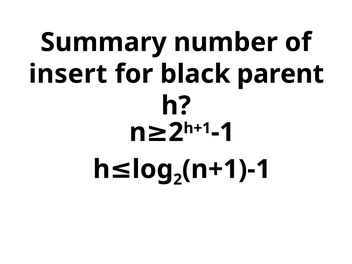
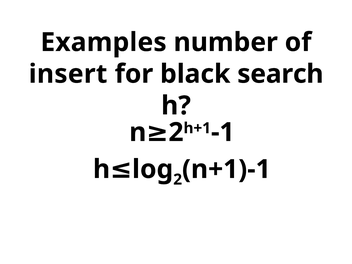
Summary: Summary -> Examples
parent: parent -> search
